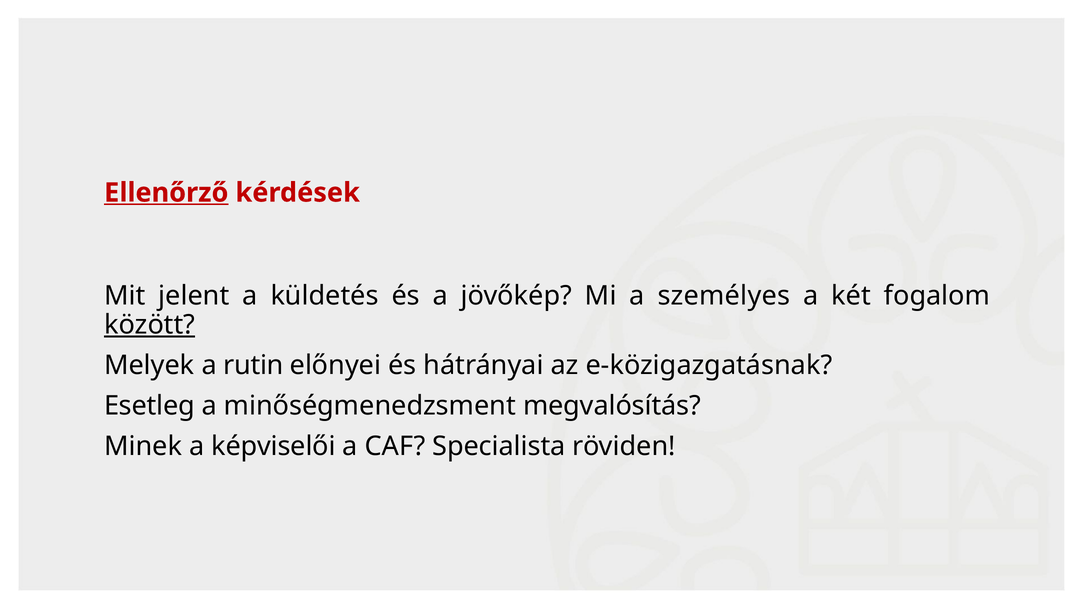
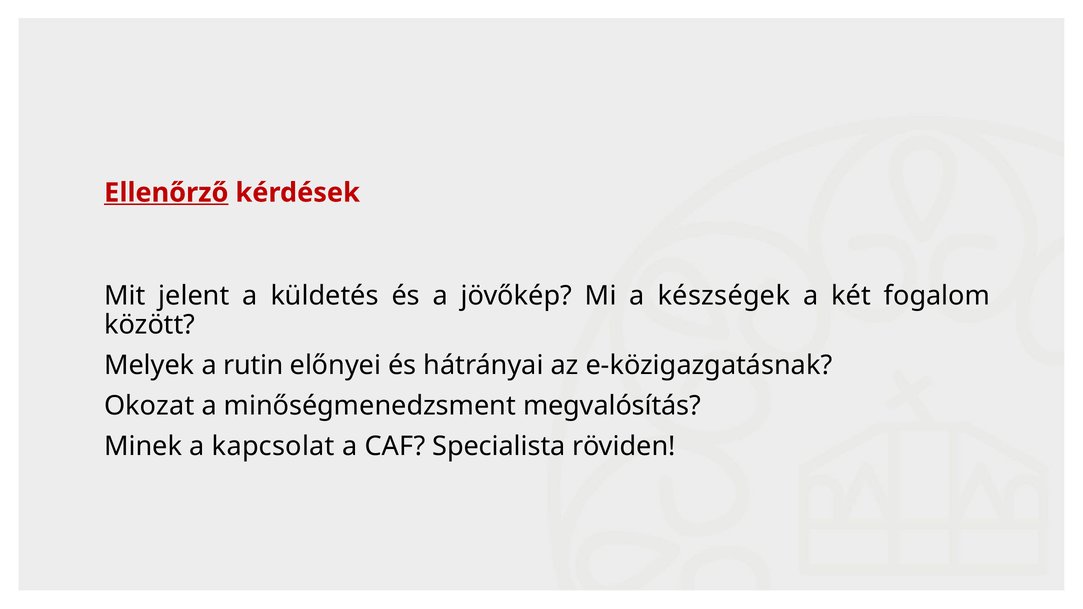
személyes: személyes -> készségek
között underline: present -> none
Esetleg: Esetleg -> Okozat
képviselői: képviselői -> kapcsolat
